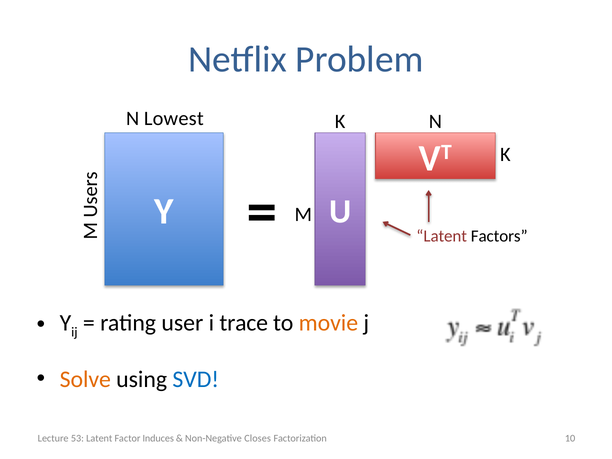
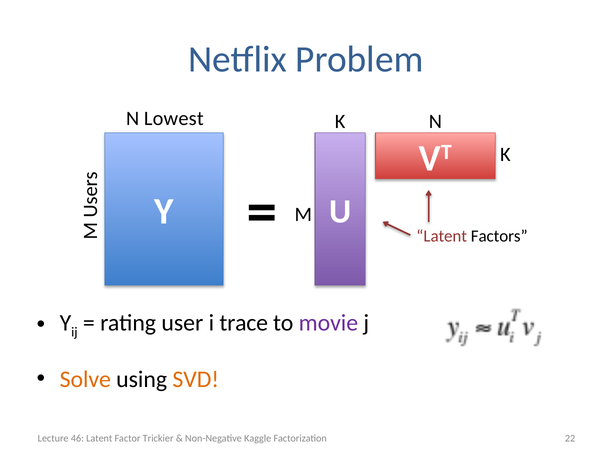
movie colour: orange -> purple
SVD colour: blue -> orange
53: 53 -> 46
Induces: Induces -> Trickier
Closes: Closes -> Kaggle
10: 10 -> 22
